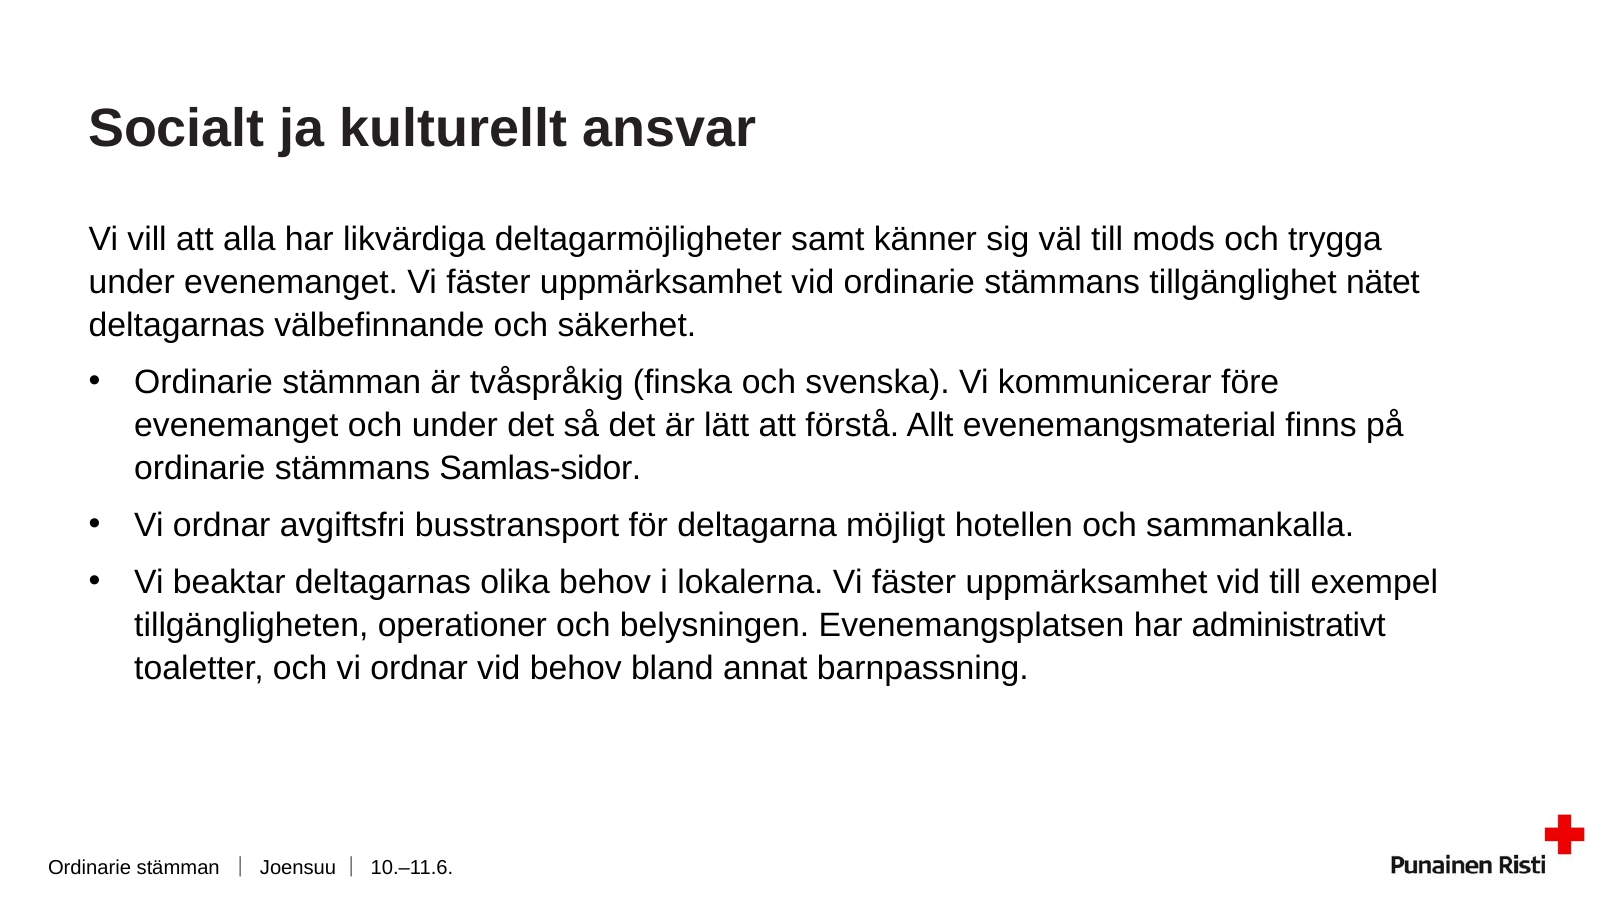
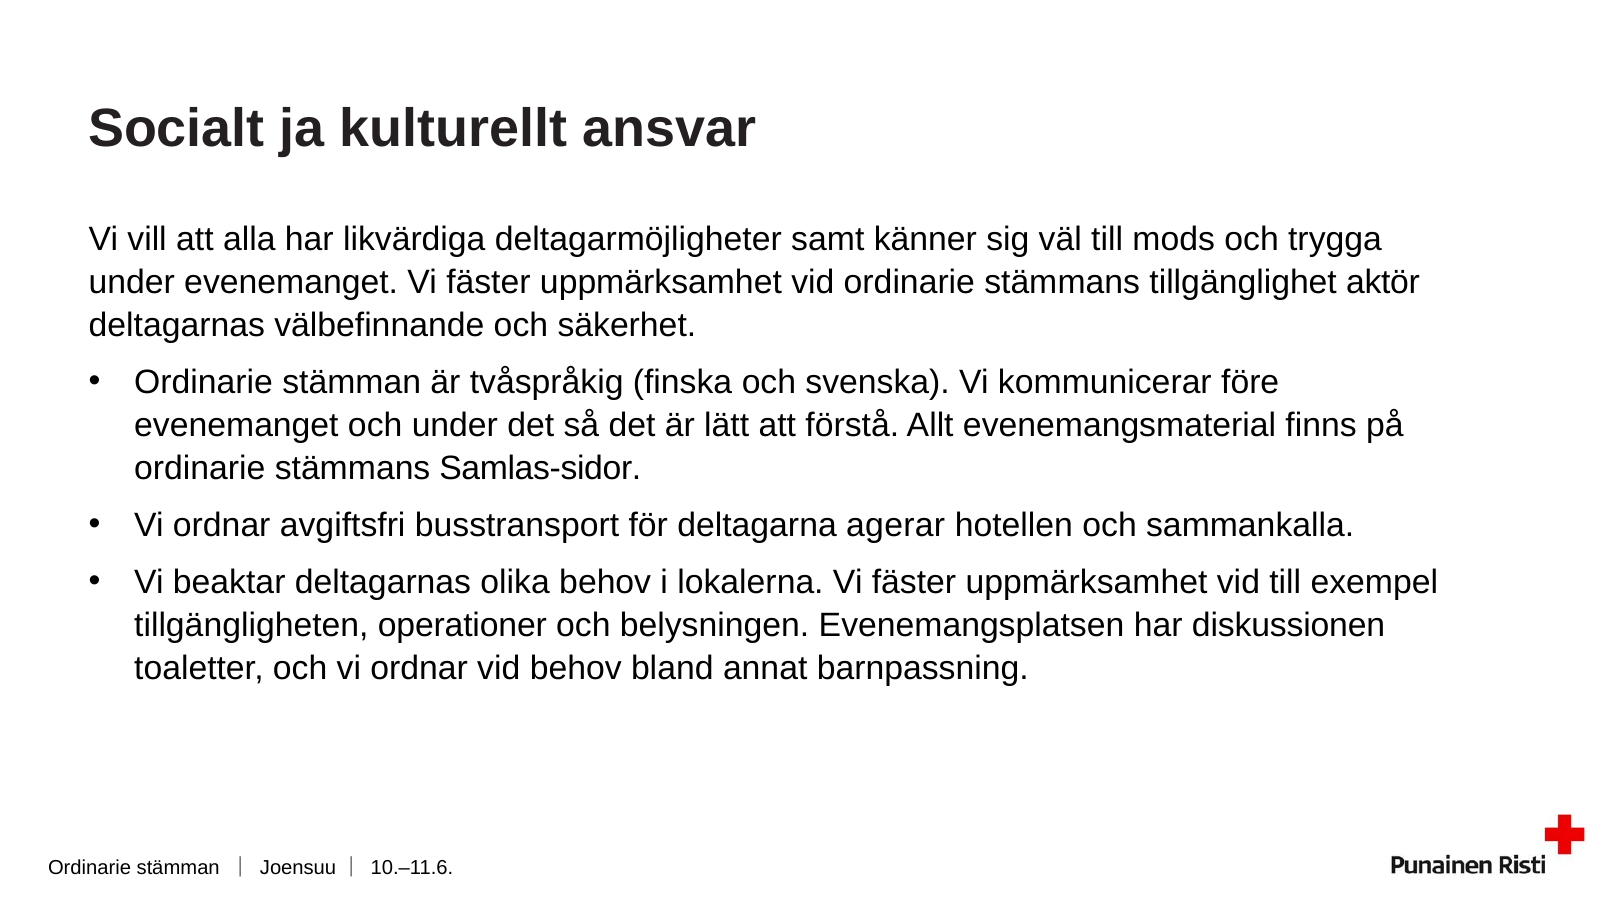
nätet: nätet -> aktör
möjligt: möjligt -> agerar
administrativt: administrativt -> diskussionen
